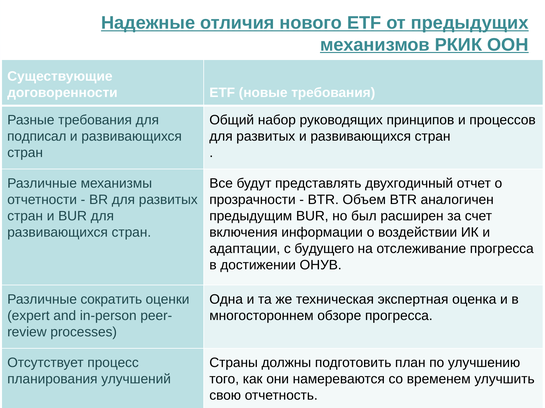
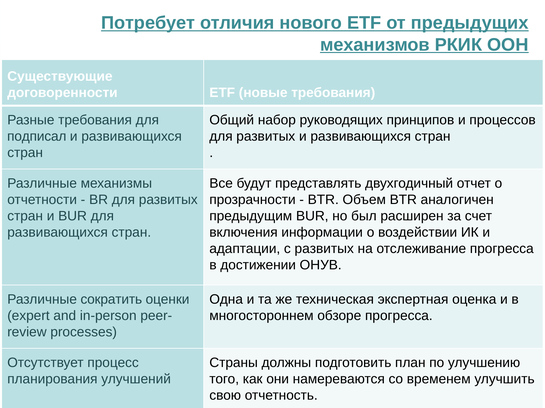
Надежные: Надежные -> Потребует
с будущего: будущего -> развитых
